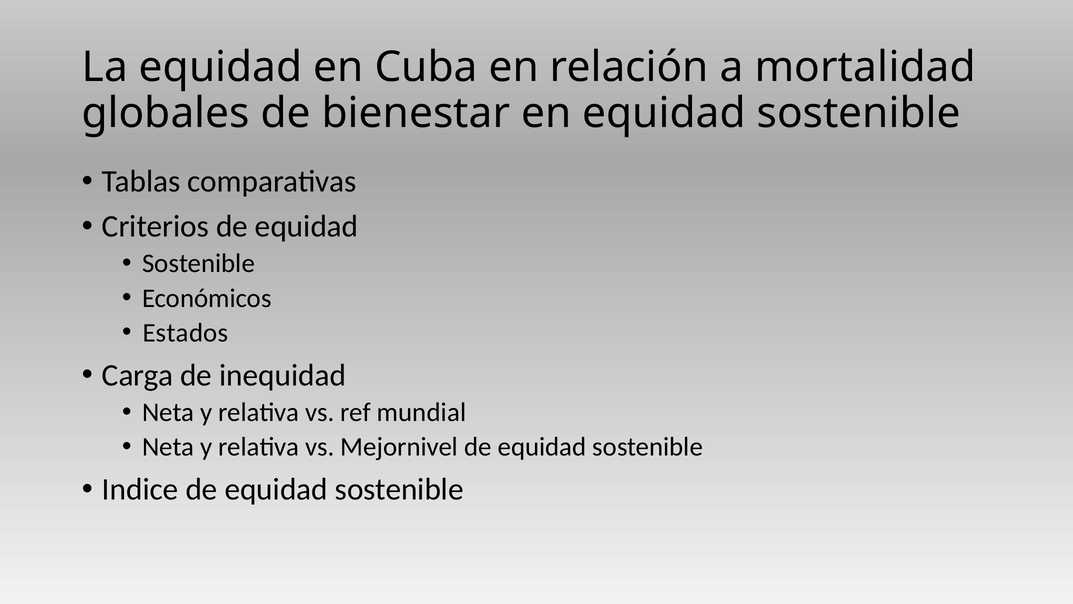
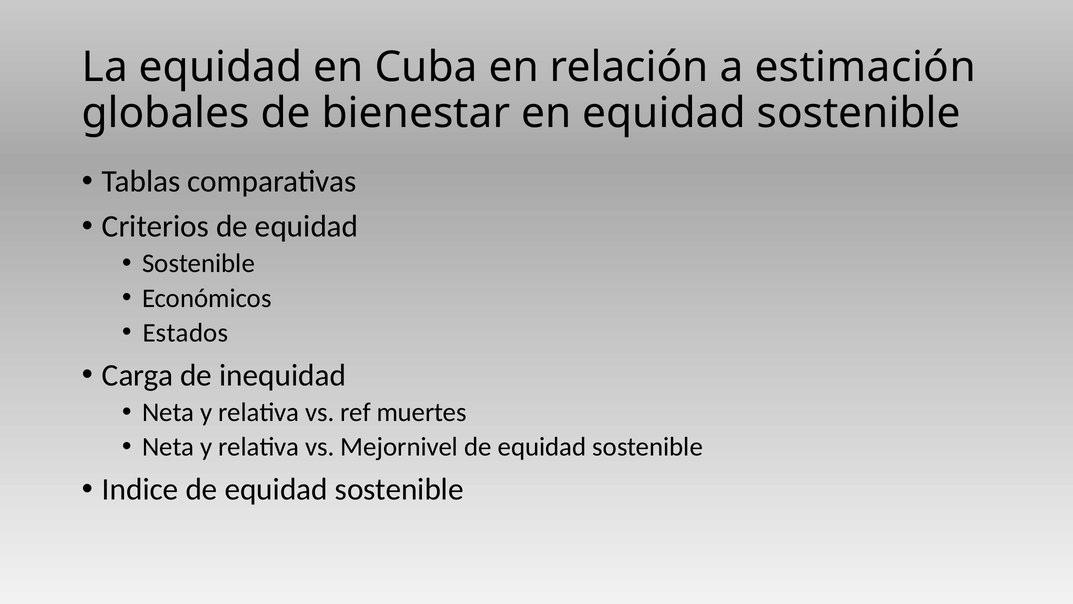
mortalidad: mortalidad -> estimación
mundial: mundial -> muertes
